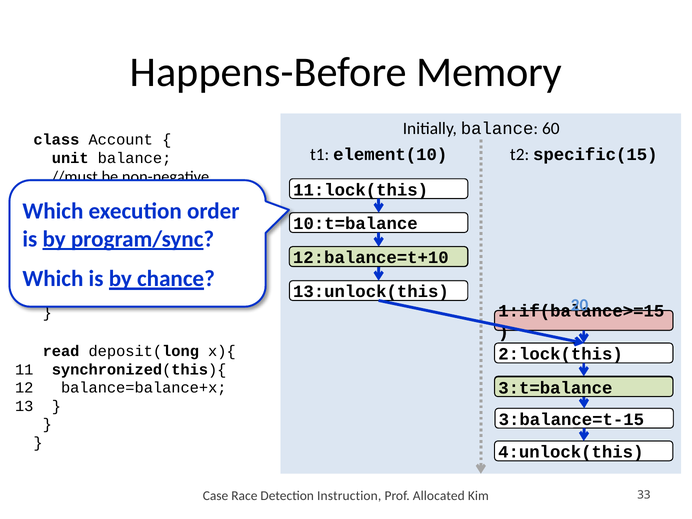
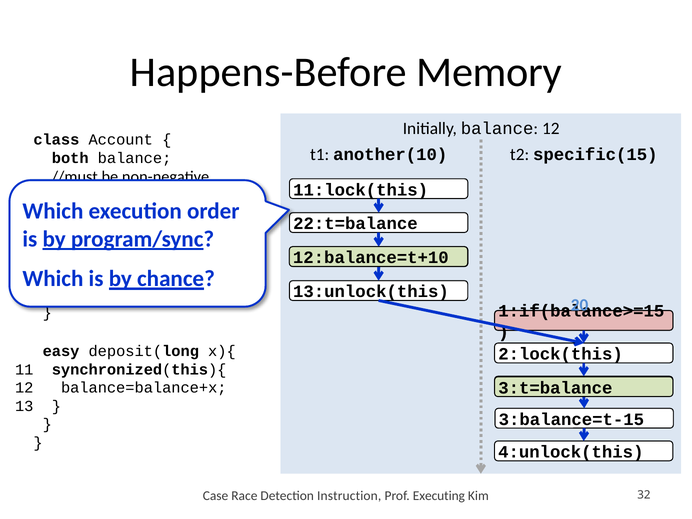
balance 60: 60 -> 12
element(10: element(10 -> another(10
unit: unit -> both
10:t=balance: 10:t=balance -> 22:t=balance
read: read -> easy
Allocated: Allocated -> Executing
33: 33 -> 32
